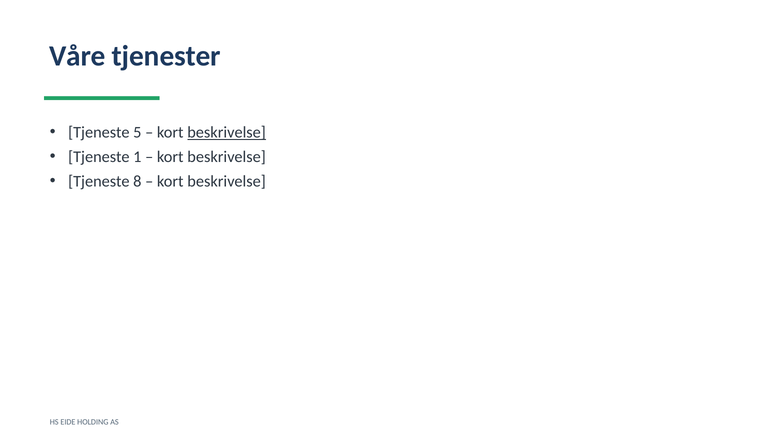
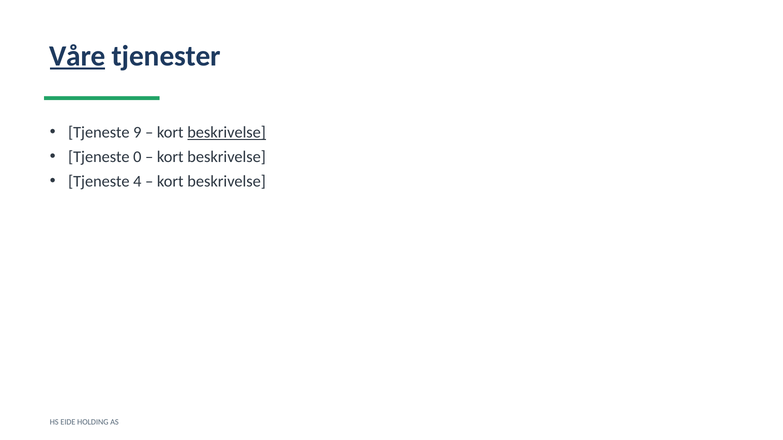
Våre underline: none -> present
5: 5 -> 9
1: 1 -> 0
8: 8 -> 4
